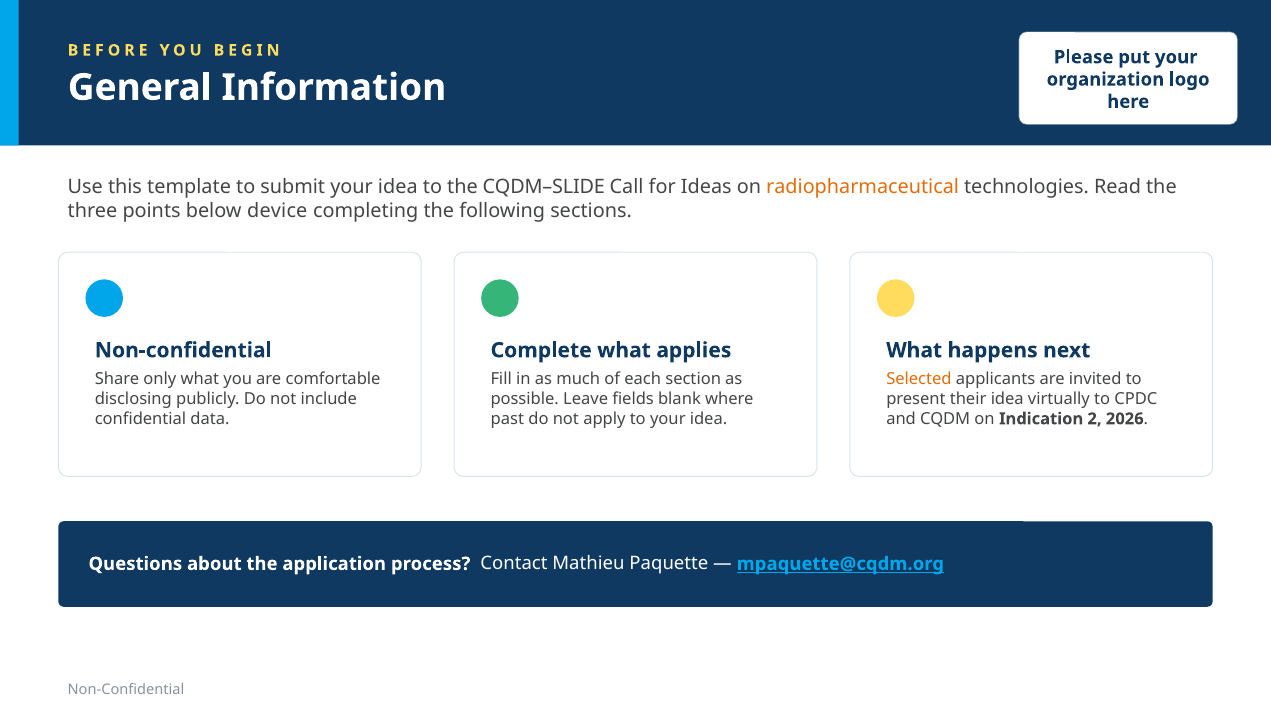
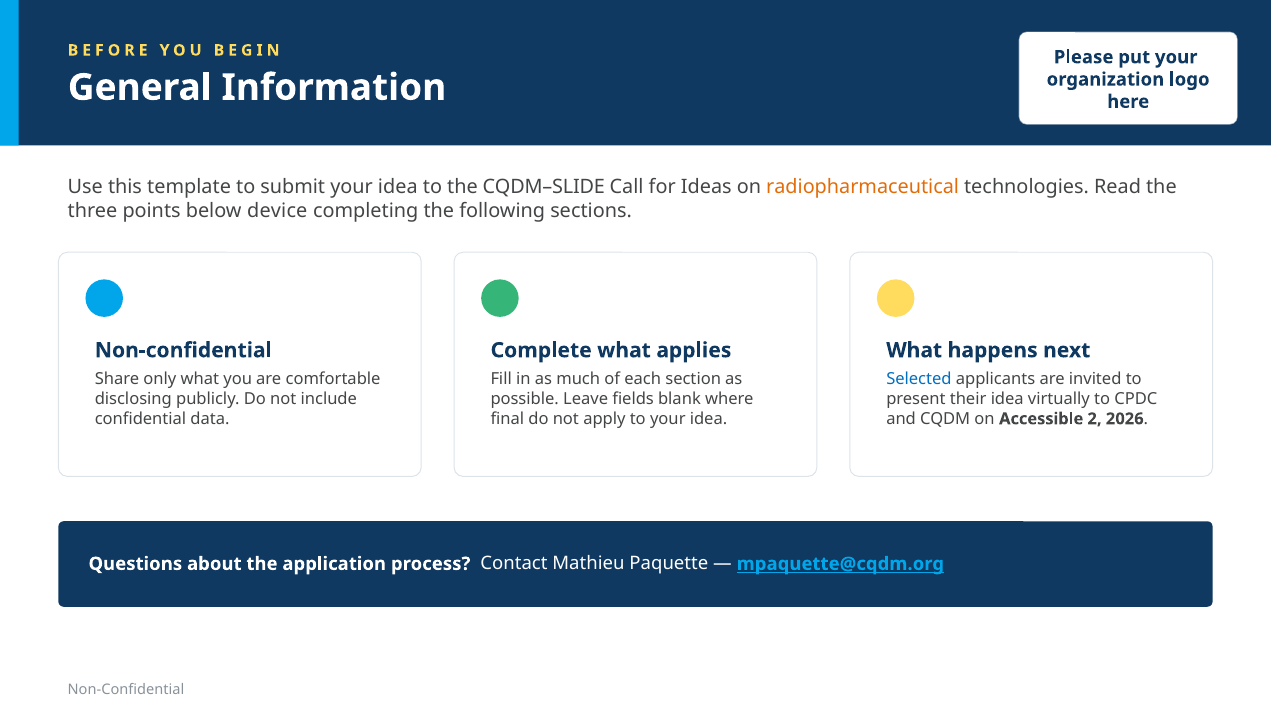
Selected colour: orange -> blue
past: past -> final
Indication: Indication -> Accessible
